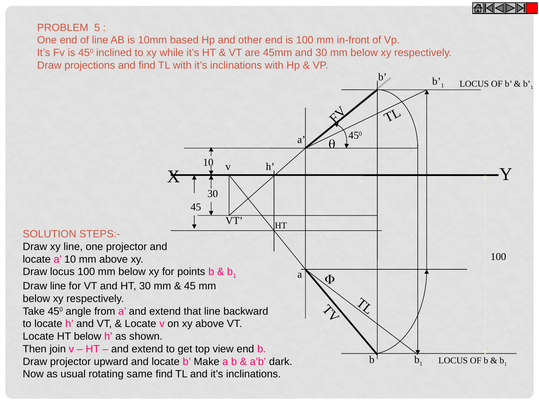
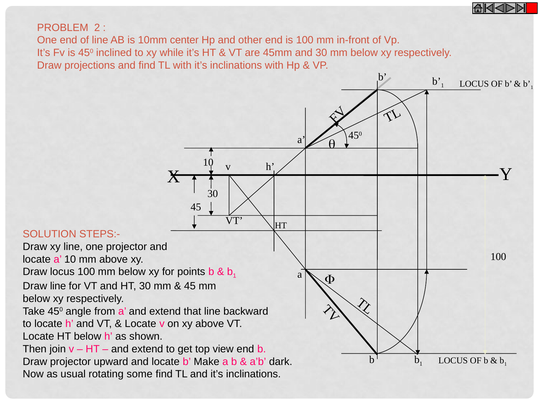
5: 5 -> 2
based: based -> center
same: same -> some
